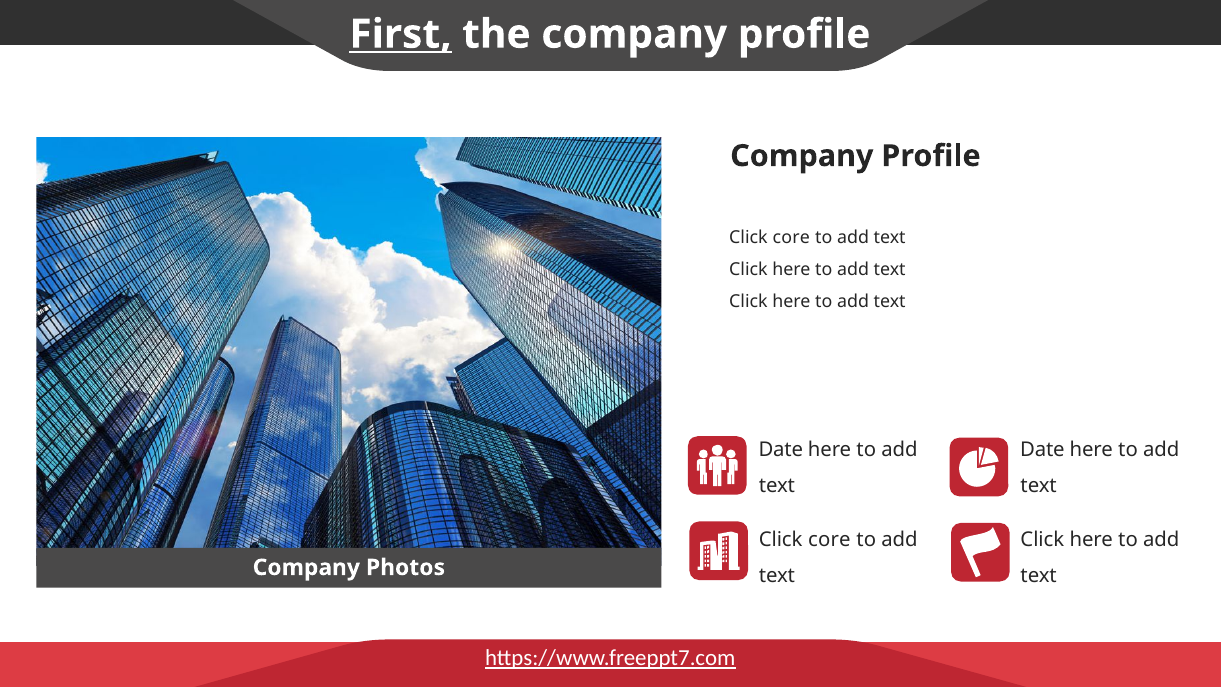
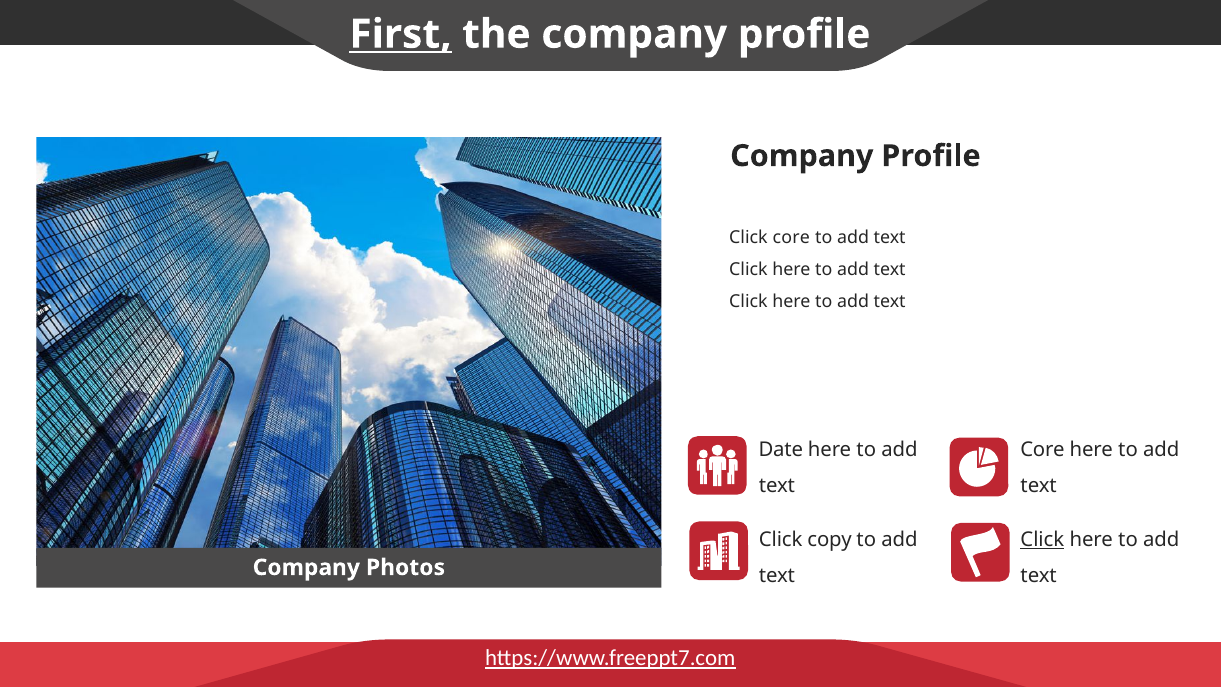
Date at (1042, 449): Date -> Core
core at (829, 540): core -> copy
Click at (1042, 540) underline: none -> present
